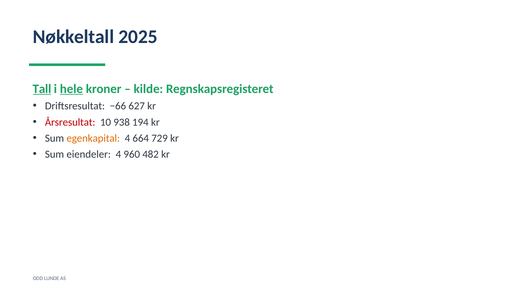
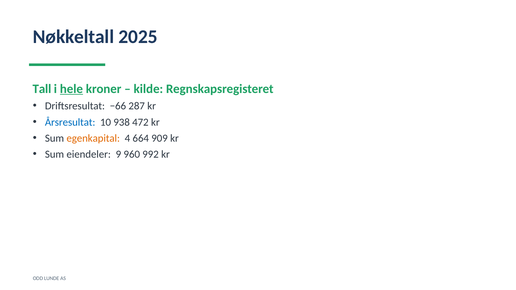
Tall underline: present -> none
627: 627 -> 287
Årsresultat colour: red -> blue
194: 194 -> 472
729: 729 -> 909
eiendeler 4: 4 -> 9
482: 482 -> 992
